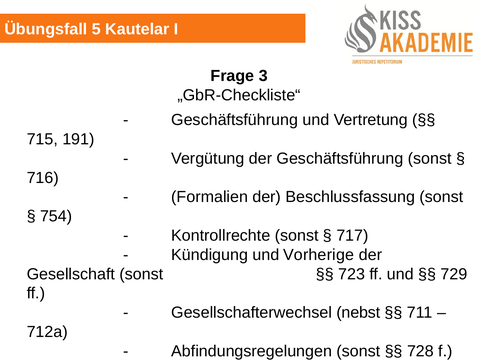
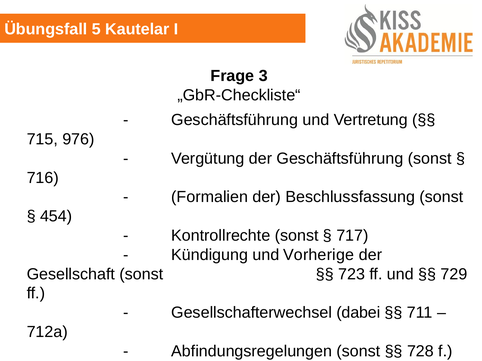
191: 191 -> 976
754: 754 -> 454
nebst: nebst -> dabei
